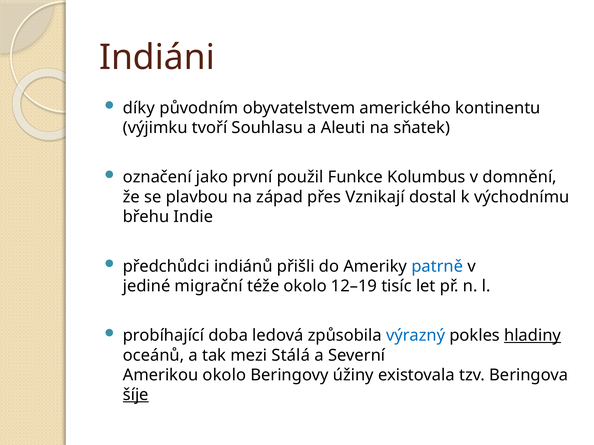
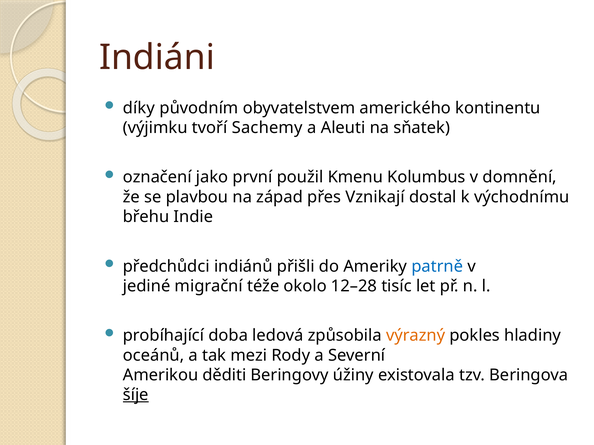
Souhlasu: Souhlasu -> Sachemy
Funkce: Funkce -> Kmenu
12–19: 12–19 -> 12–28
výrazný colour: blue -> orange
hladiny underline: present -> none
Stálá: Stálá -> Rody
Amerikou okolo: okolo -> děditi
